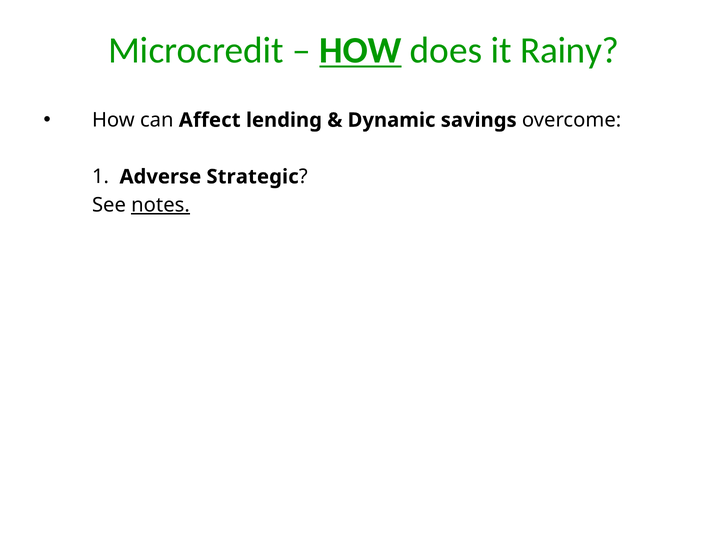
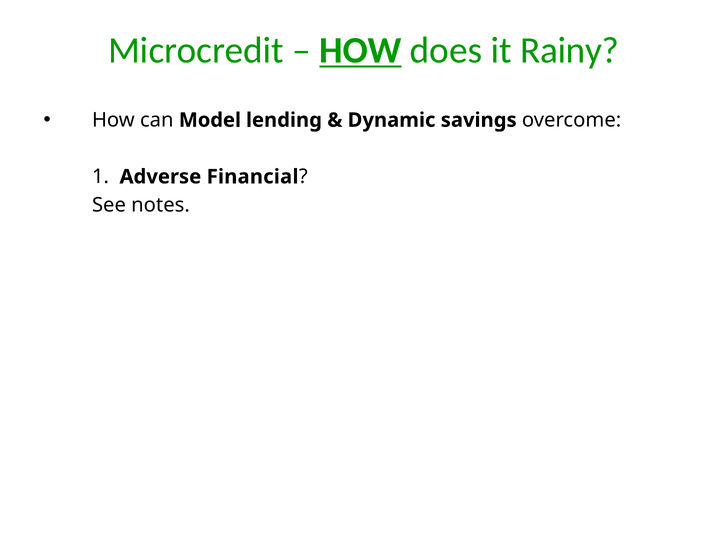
Affect: Affect -> Model
Strategic: Strategic -> Financial
notes underline: present -> none
